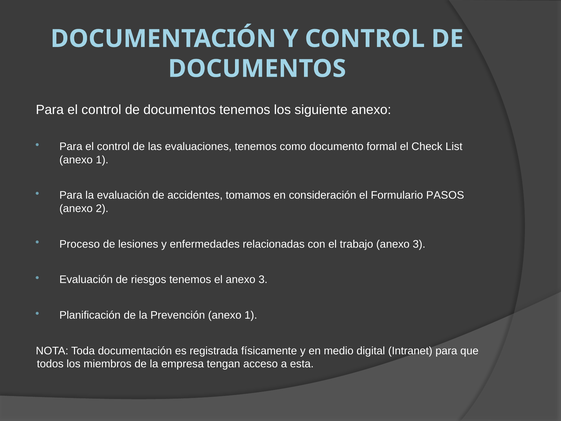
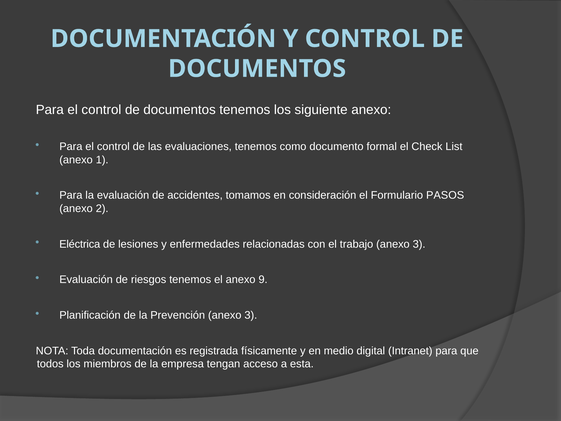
Proceso: Proceso -> Eléctrica
el anexo 3: 3 -> 9
Prevención anexo 1: 1 -> 3
